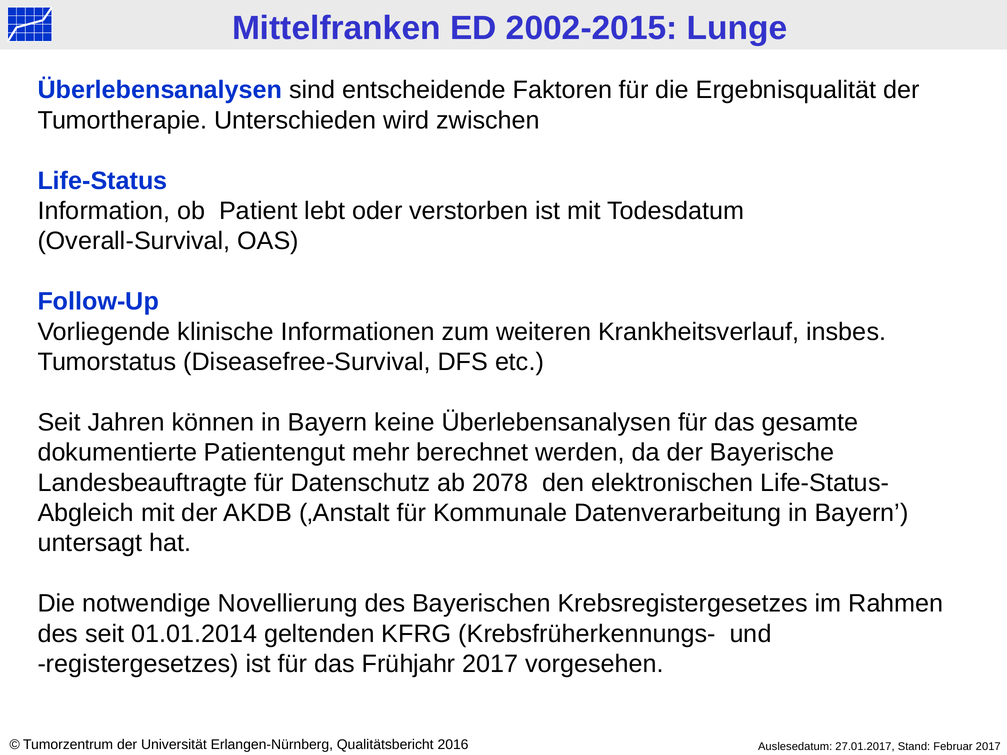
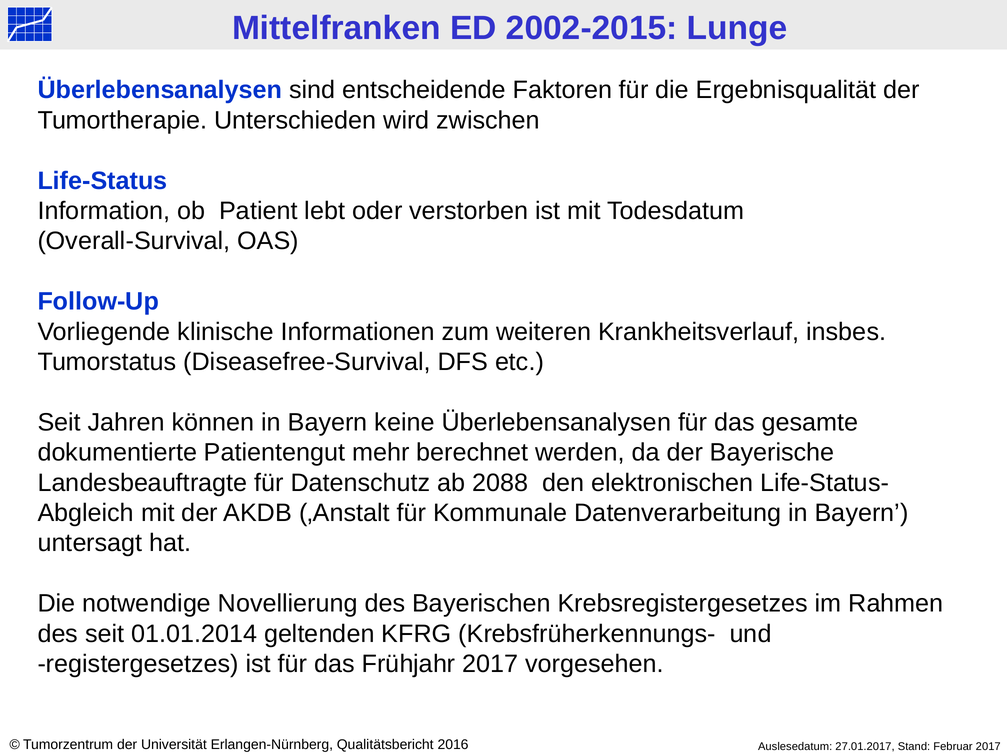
2078: 2078 -> 2088
